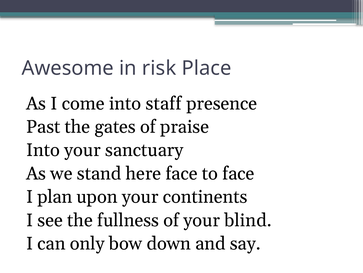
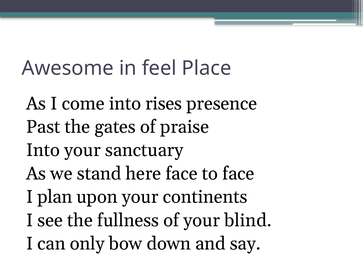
risk: risk -> feel
staff: staff -> rises
